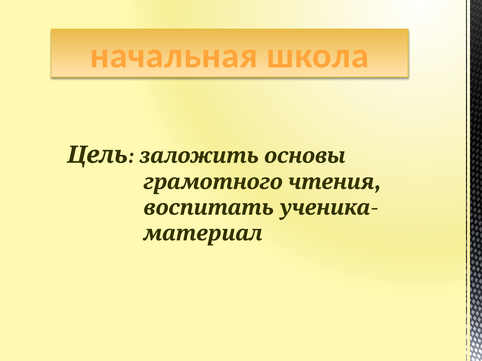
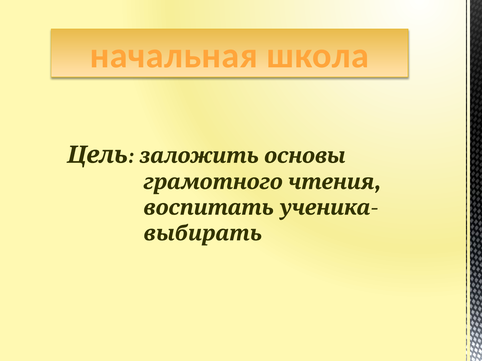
материал: материал -> выбирать
